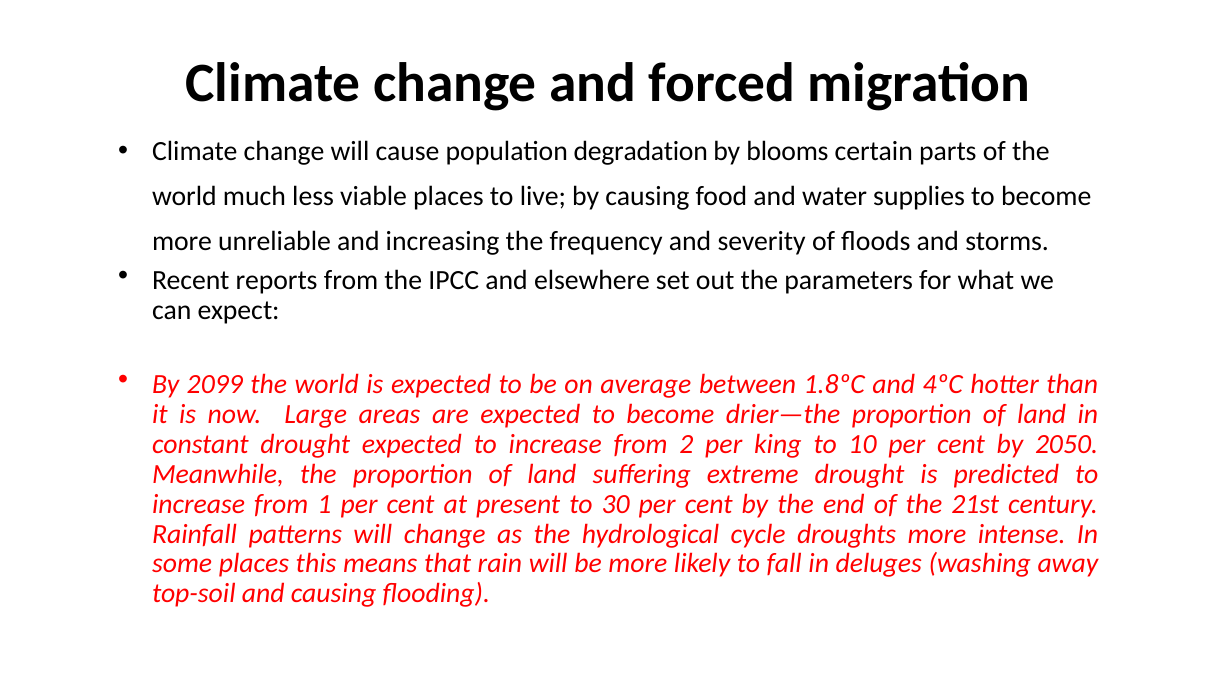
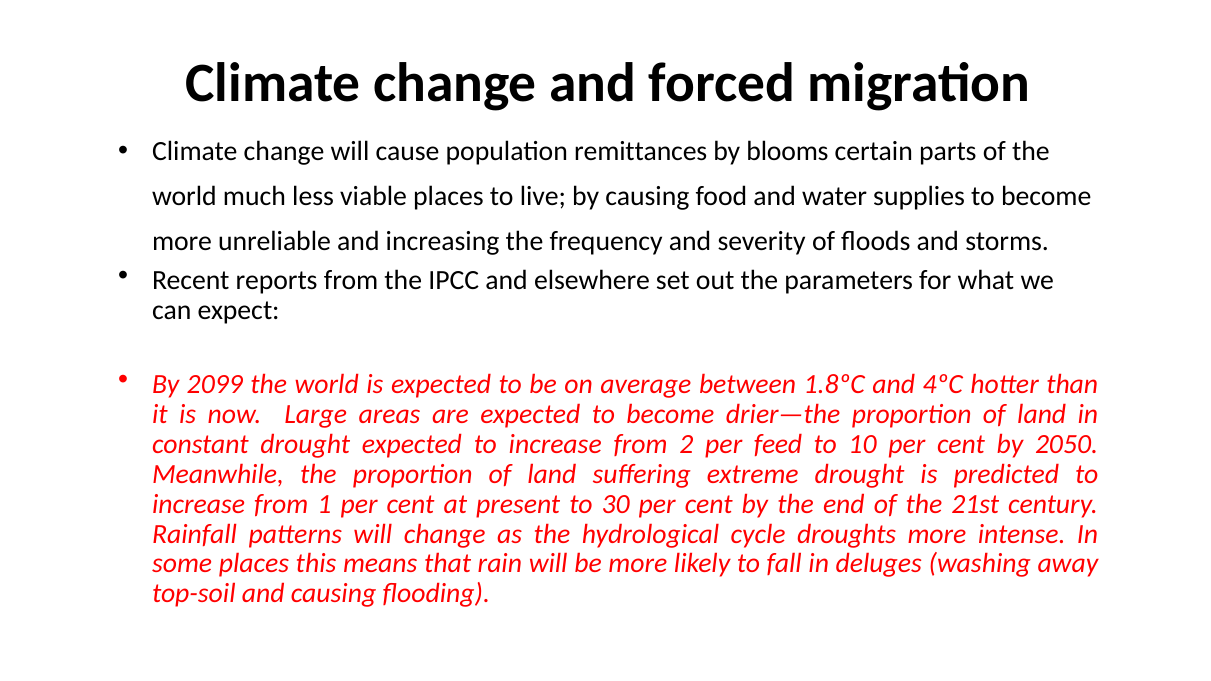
degradation: degradation -> remittances
king: king -> feed
